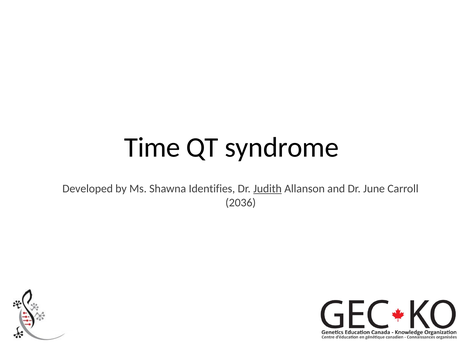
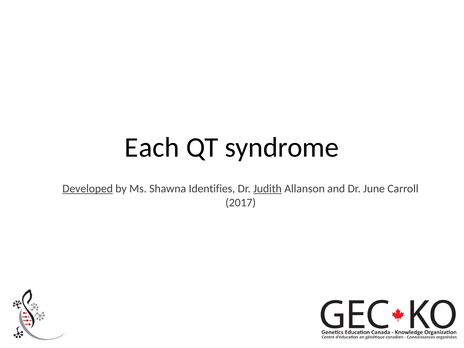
Time: Time -> Each
Developed underline: none -> present
2036: 2036 -> 2017
